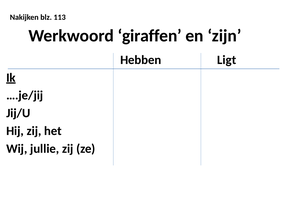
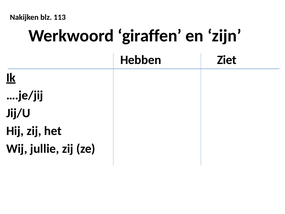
Ligt: Ligt -> Ziet
